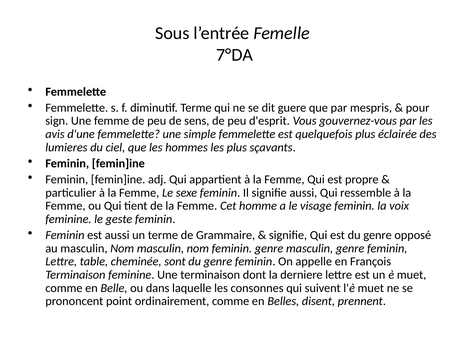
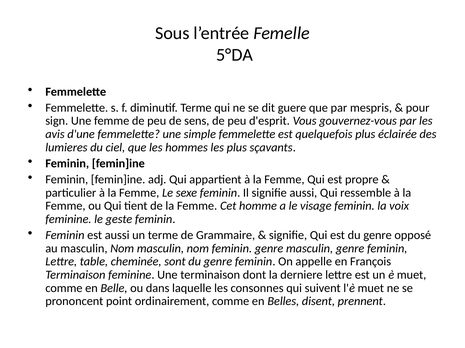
7°DA: 7°DA -> 5°DA
